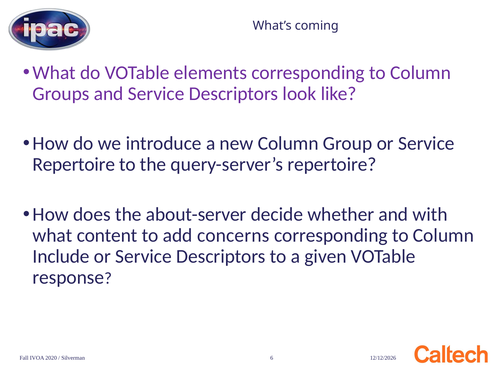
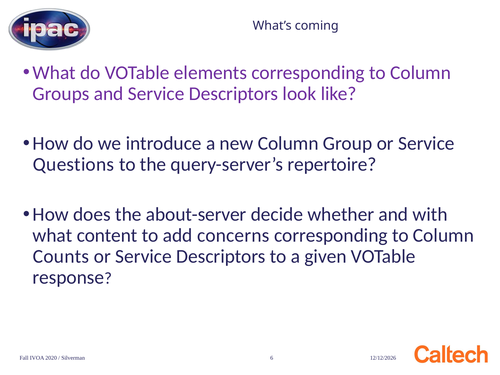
Repertoire at (74, 165): Repertoire -> Questions
Include: Include -> Counts
